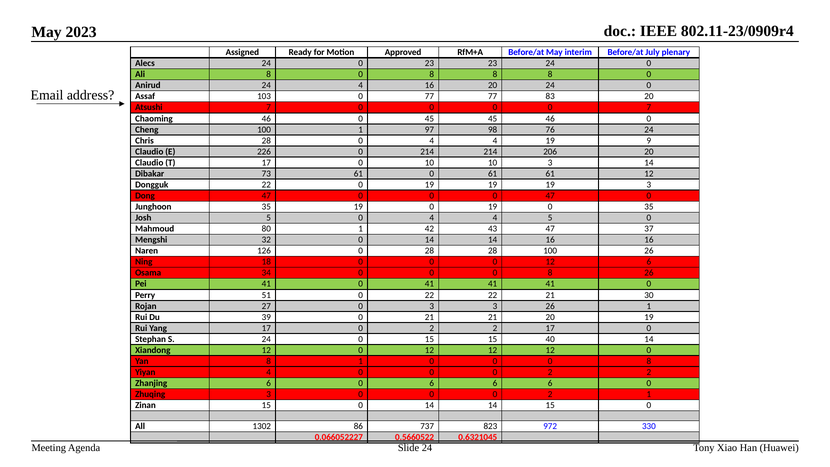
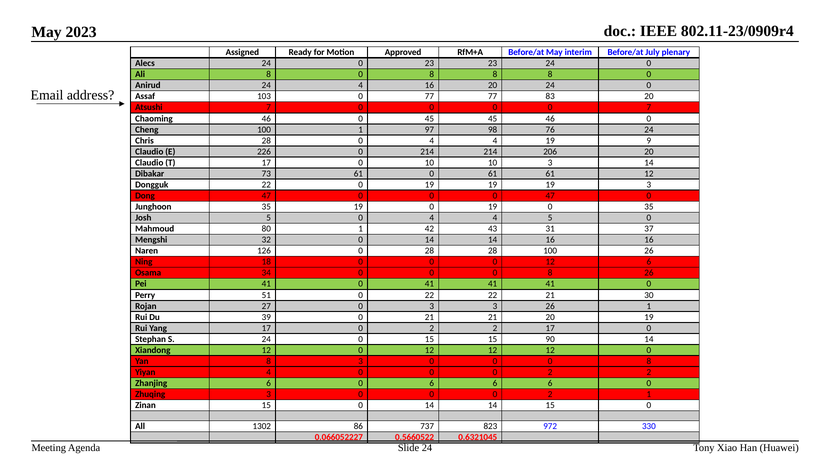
43 47: 47 -> 31
40: 40 -> 90
8 1: 1 -> 3
